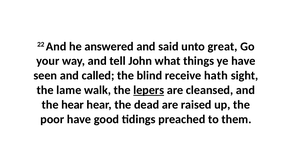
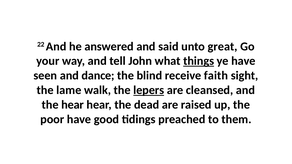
things underline: none -> present
called: called -> dance
hath: hath -> faith
